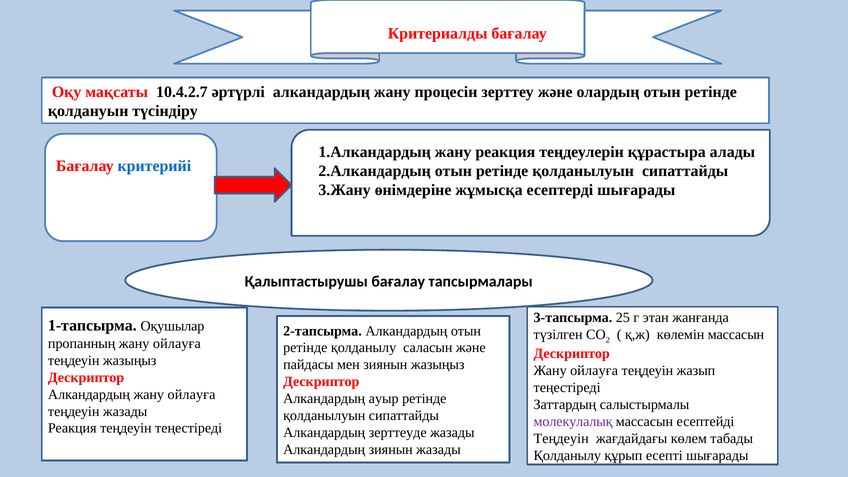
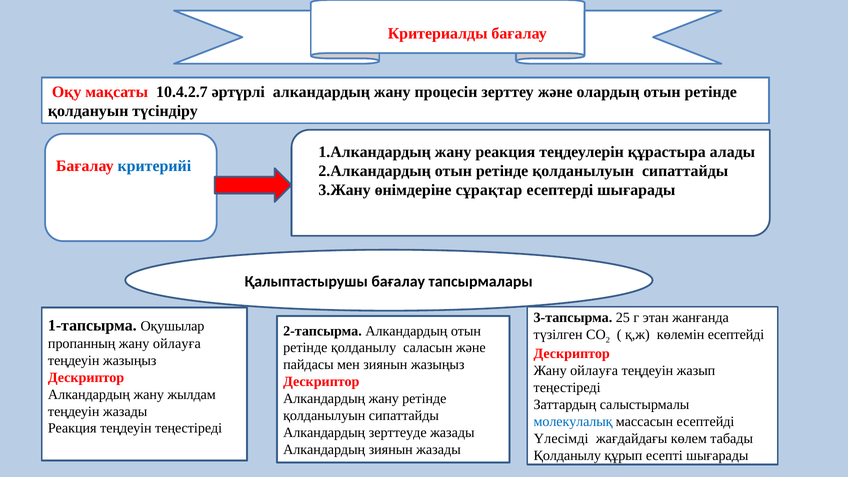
жұмысқа: жұмысқа -> сұрақтар
көлемін массасын: массасын -> есептейді
Алкандардың жану ойлауға: ойлауға -> жылдам
ауыр at (384, 399): ауыр -> жану
молекулалық colour: purple -> blue
Теңдеуін at (561, 439): Теңдеуін -> Үлесімді
